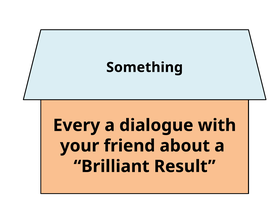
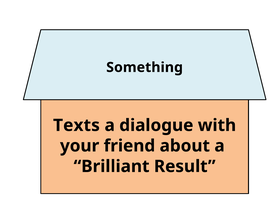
Every: Every -> Texts
